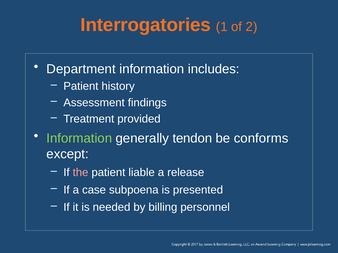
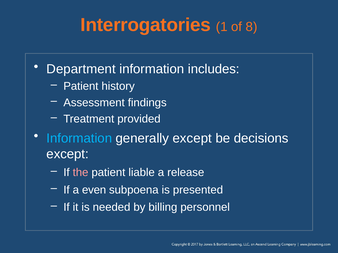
2: 2 -> 8
Information at (79, 138) colour: light green -> light blue
generally tendon: tendon -> except
conforms: conforms -> decisions
case: case -> even
